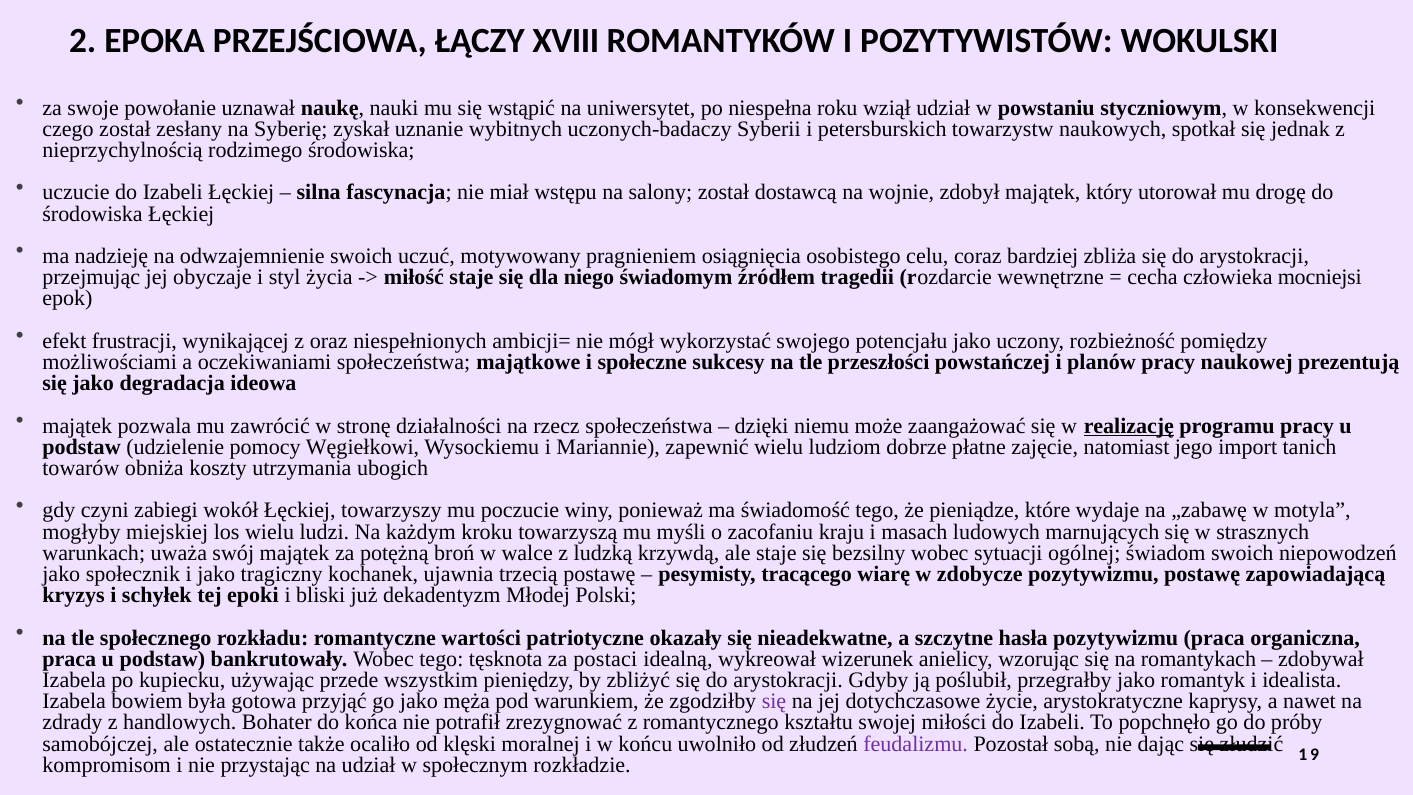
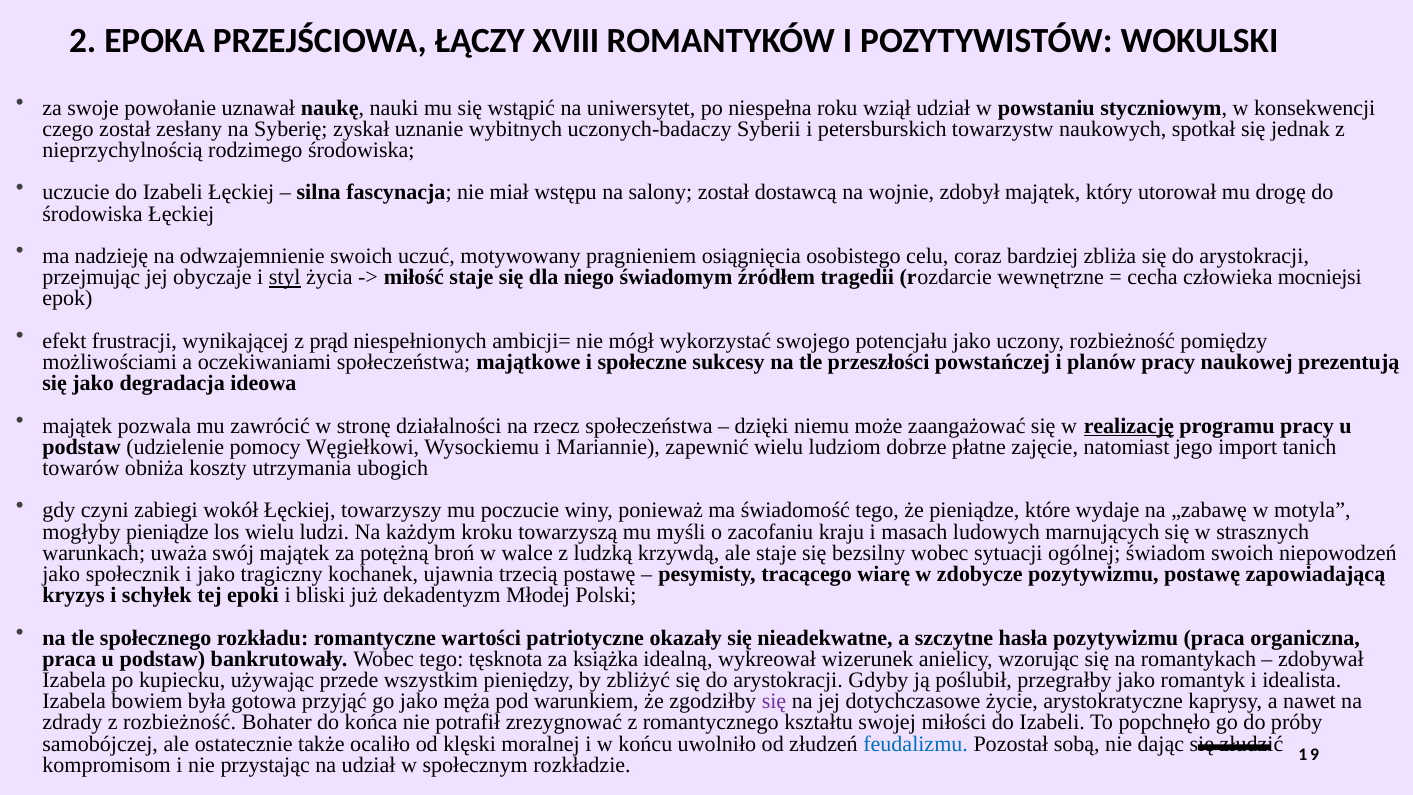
styl underline: none -> present
oraz: oraz -> prąd
mogłyby miejskiej: miejskiej -> pieniądze
postaci: postaci -> książka
z handlowych: handlowych -> rozbieżność
feudalizmu colour: purple -> blue
